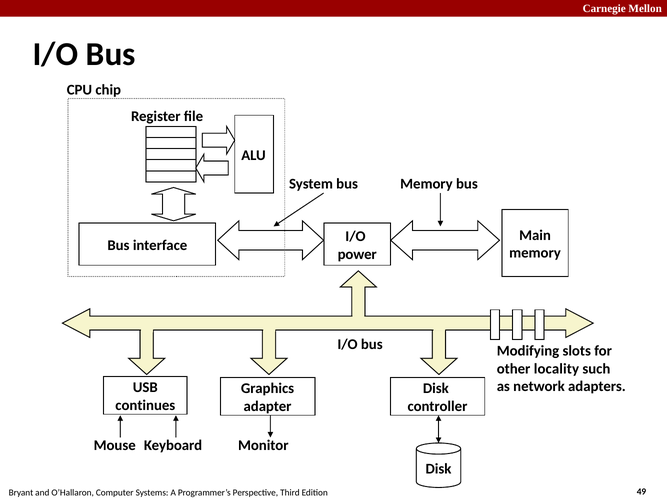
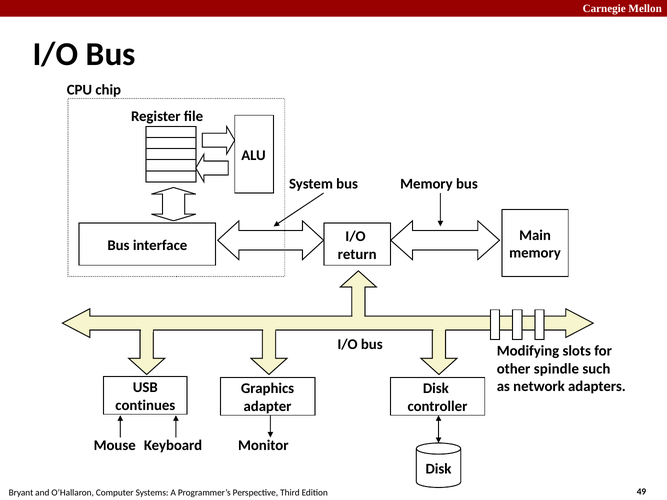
power: power -> return
locality: locality -> spindle
